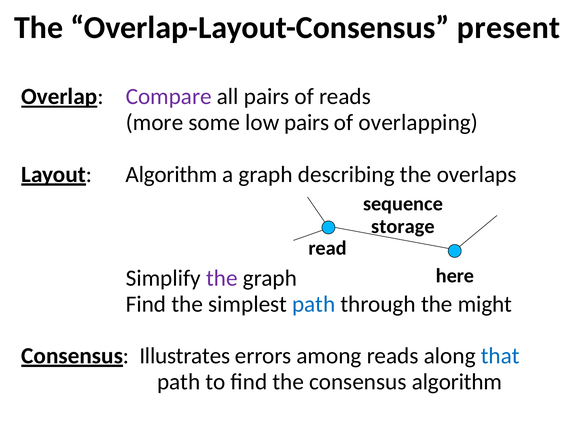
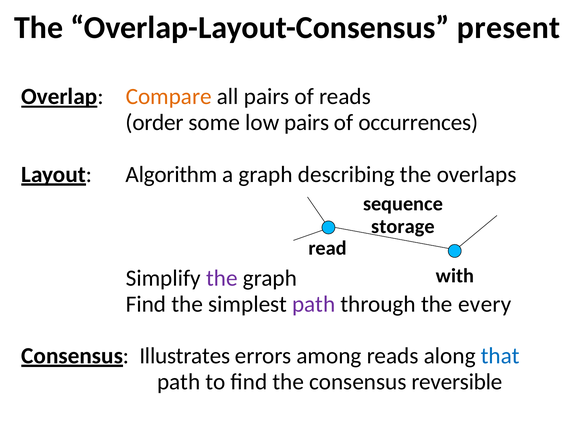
Compare colour: purple -> orange
more: more -> order
overlapping: overlapping -> occurrences
here: here -> with
path at (314, 304) colour: blue -> purple
might: might -> every
consensus algorithm: algorithm -> reversible
